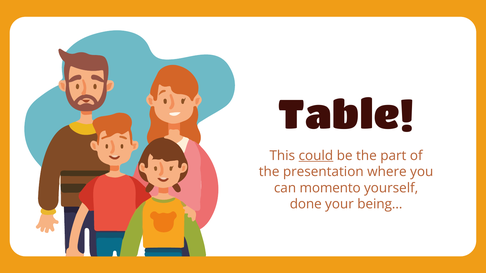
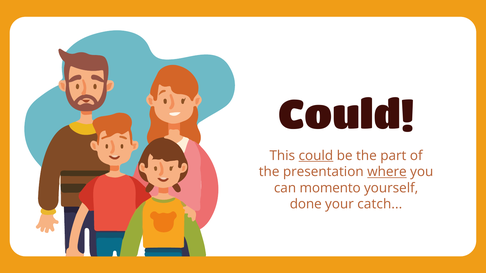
Table at (346, 116): Table -> Could
where underline: none -> present
being: being -> catch
